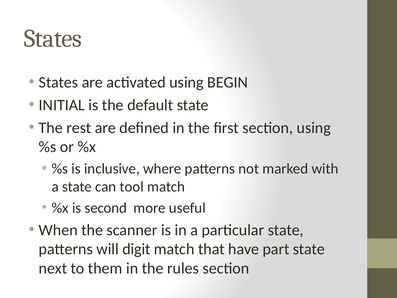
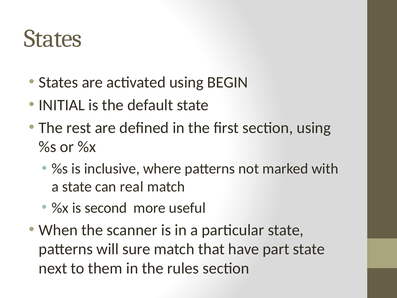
tool: tool -> real
digit: digit -> sure
